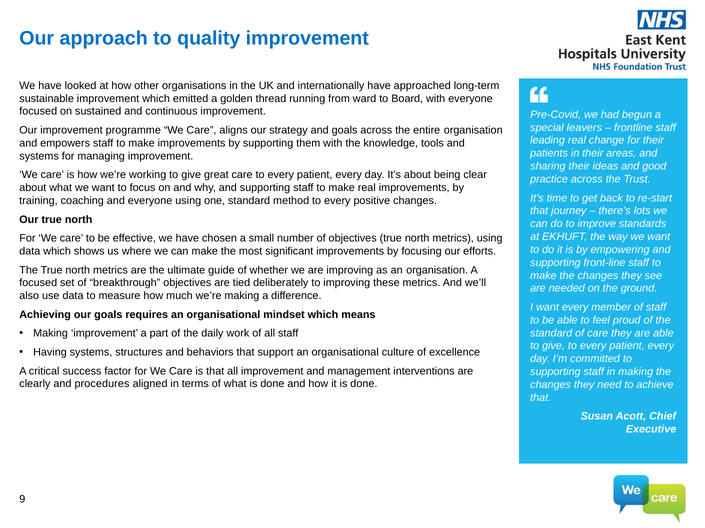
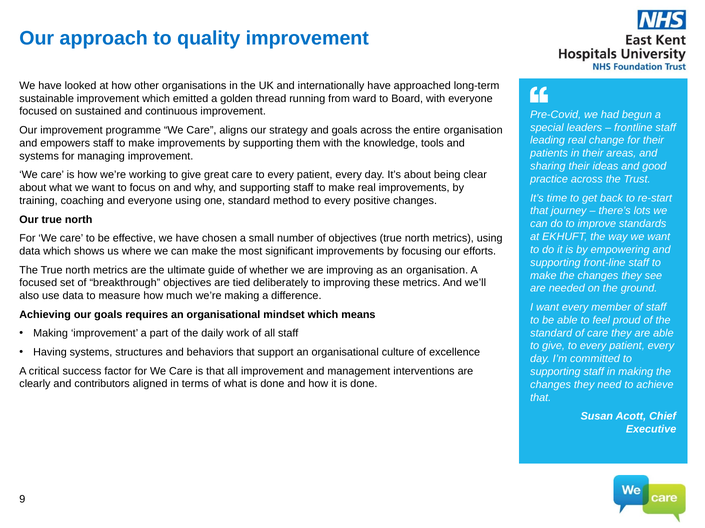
leavers: leavers -> leaders
procedures: procedures -> contributors
